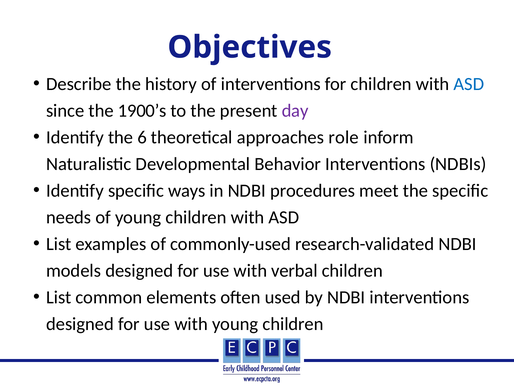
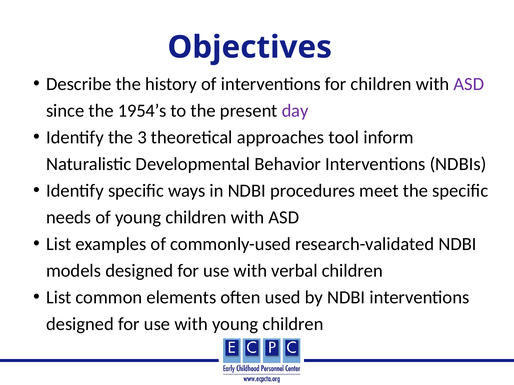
ASD at (469, 84) colour: blue -> purple
1900’s: 1900’s -> 1954’s
6: 6 -> 3
role: role -> tool
